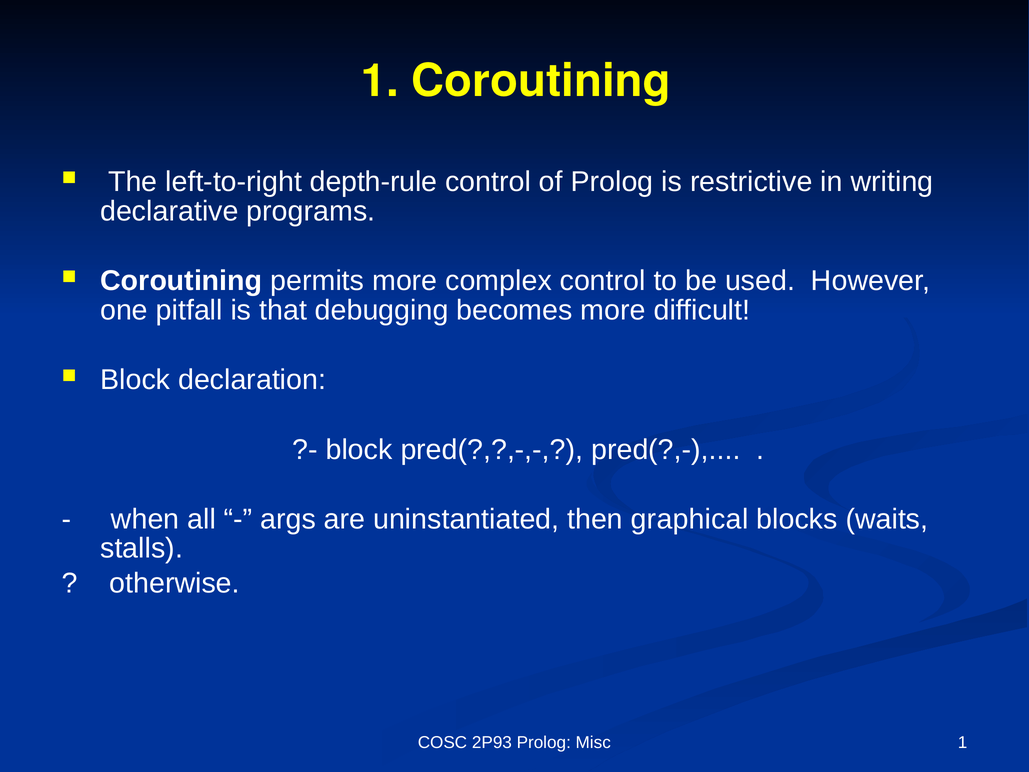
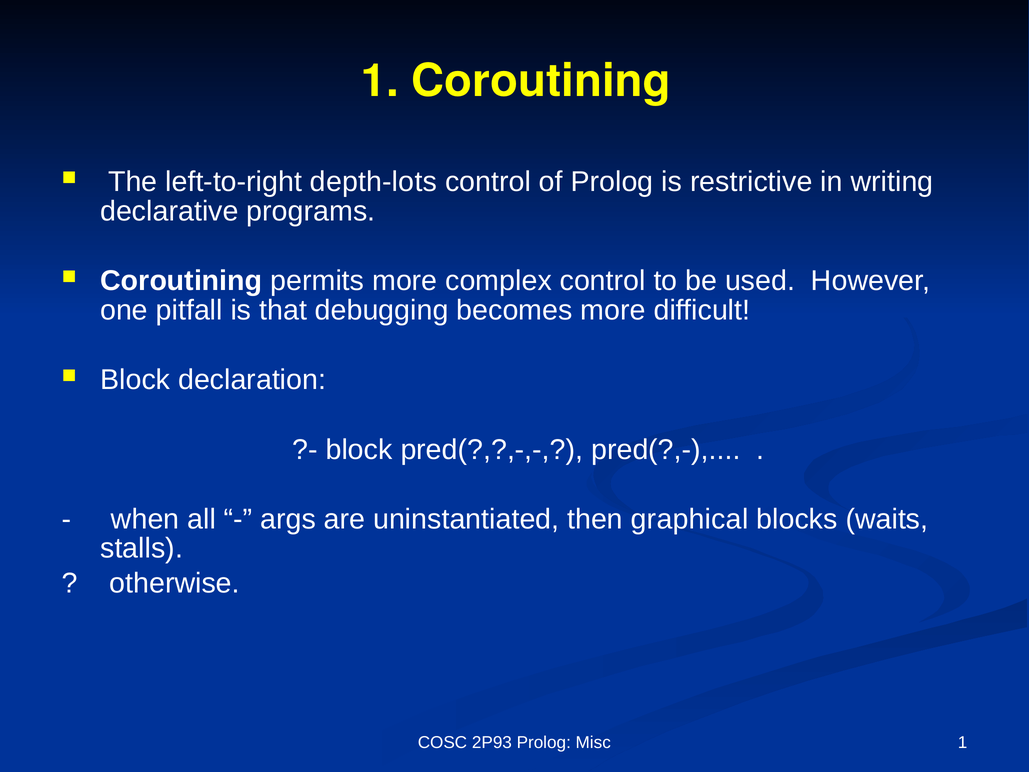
depth-rule: depth-rule -> depth-lots
